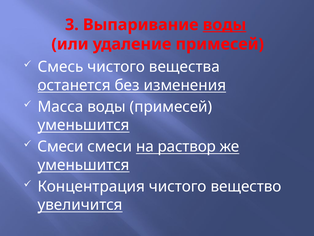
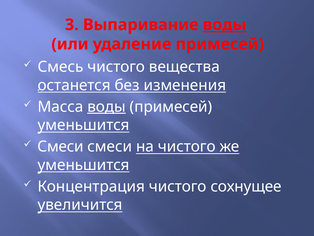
воды at (107, 107) underline: none -> present
на раствор: раствор -> чистого
вещество: вещество -> сохнущее
